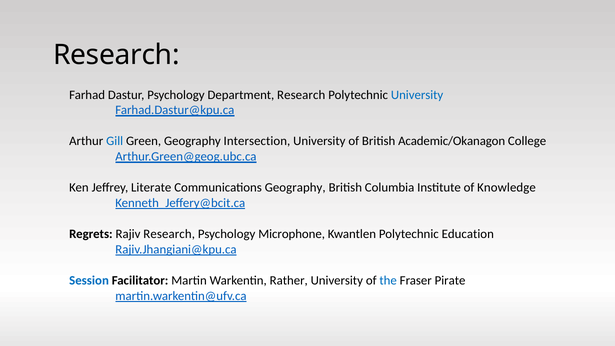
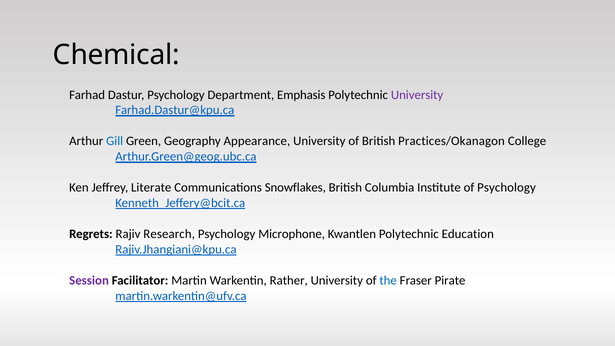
Research at (116, 55): Research -> Chemical
Department Research: Research -> Emphasis
University at (417, 95) colour: blue -> purple
Intersection: Intersection -> Appearance
Academic/Okanagon: Academic/Okanagon -> Practices/Okanagon
Communications Geography: Geography -> Snowflakes
of Knowledge: Knowledge -> Psychology
Session colour: blue -> purple
